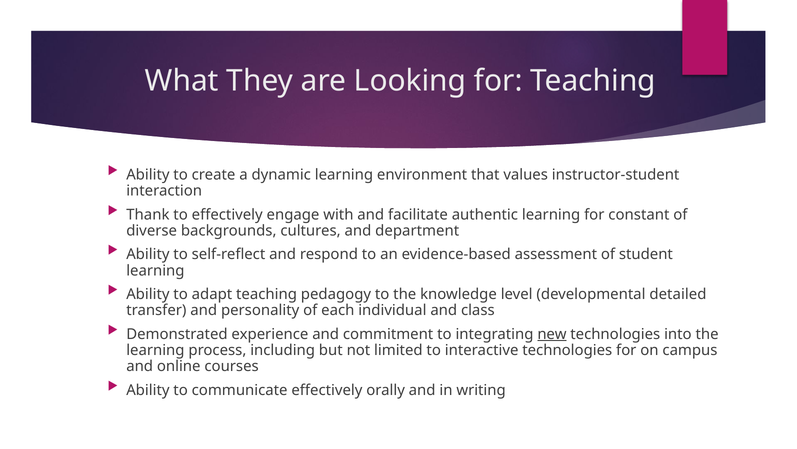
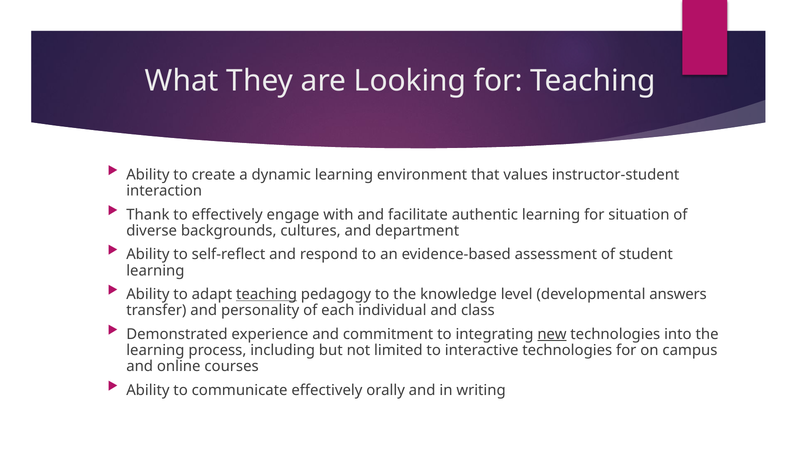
constant: constant -> situation
teaching at (267, 294) underline: none -> present
detailed: detailed -> answers
